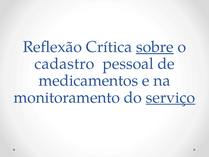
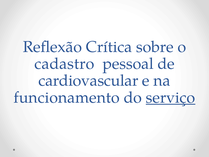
sobre underline: present -> none
medicamentos: medicamentos -> cardiovascular
monitoramento: monitoramento -> funcionamento
